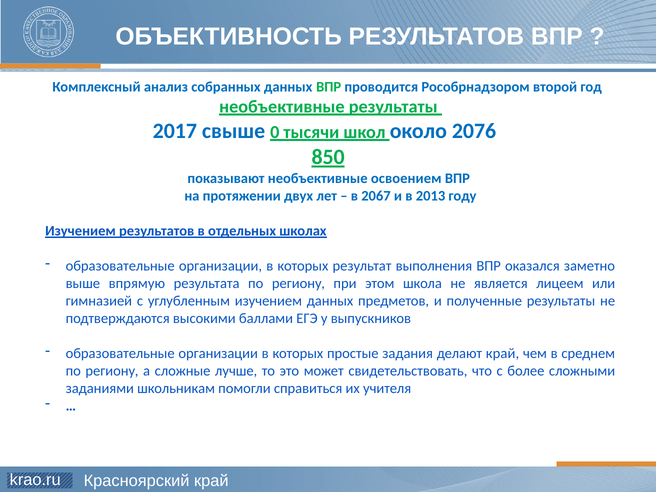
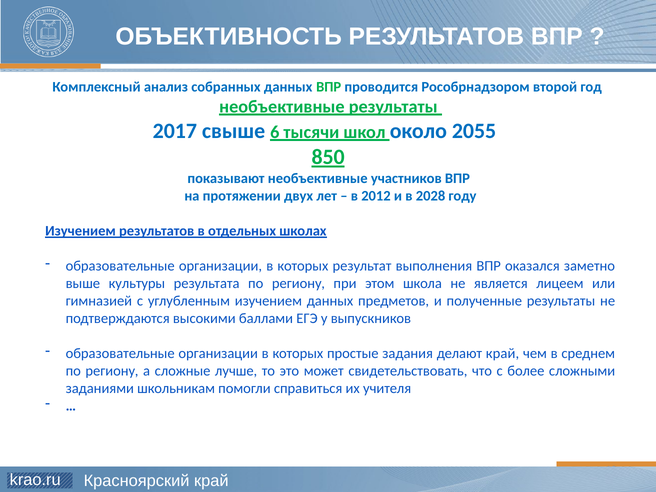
0: 0 -> 6
2076: 2076 -> 2055
освоением: освоением -> участников
2067: 2067 -> 2012
2013: 2013 -> 2028
впрямую: впрямую -> культуры
